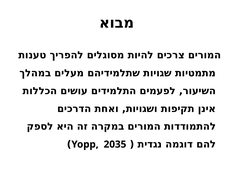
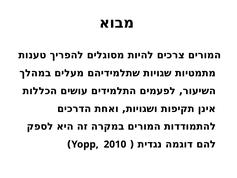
2035: 2035 -> 2010
